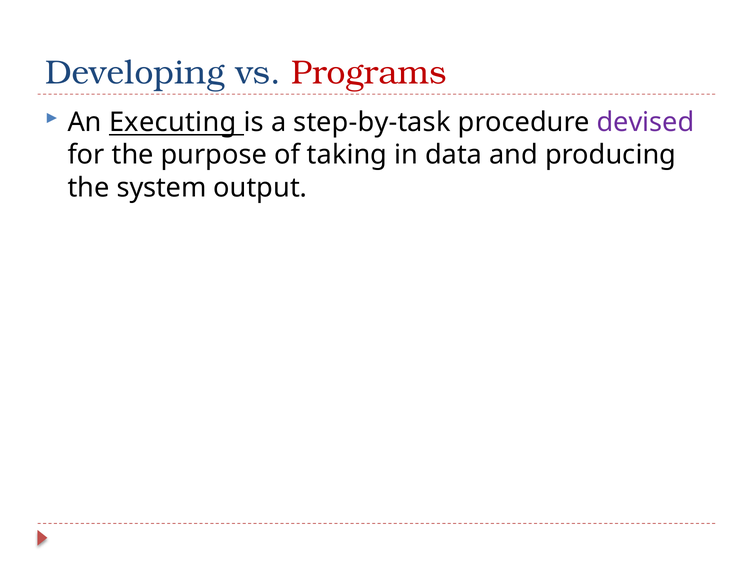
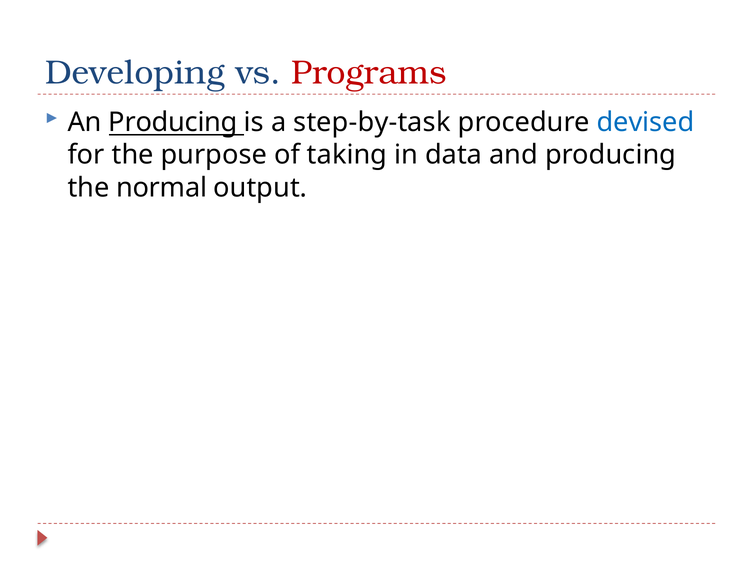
An Executing: Executing -> Producing
devised colour: purple -> blue
system: system -> normal
